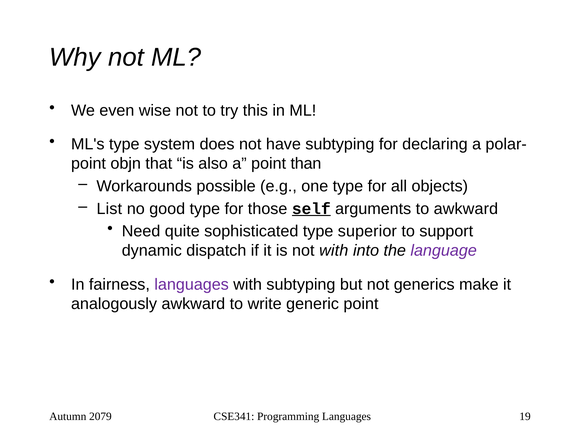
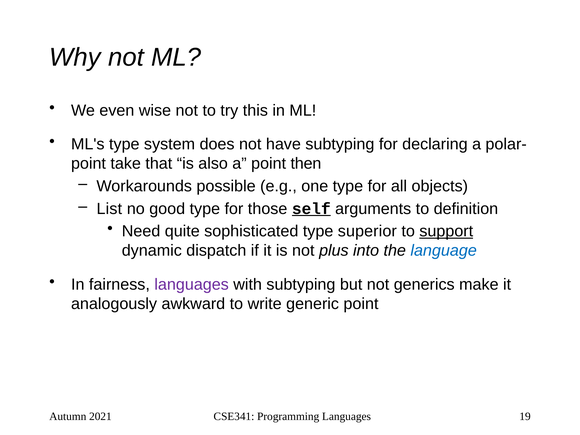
objn: objn -> take
than: than -> then
to awkward: awkward -> definition
support underline: none -> present
not with: with -> plus
language colour: purple -> blue
2079: 2079 -> 2021
